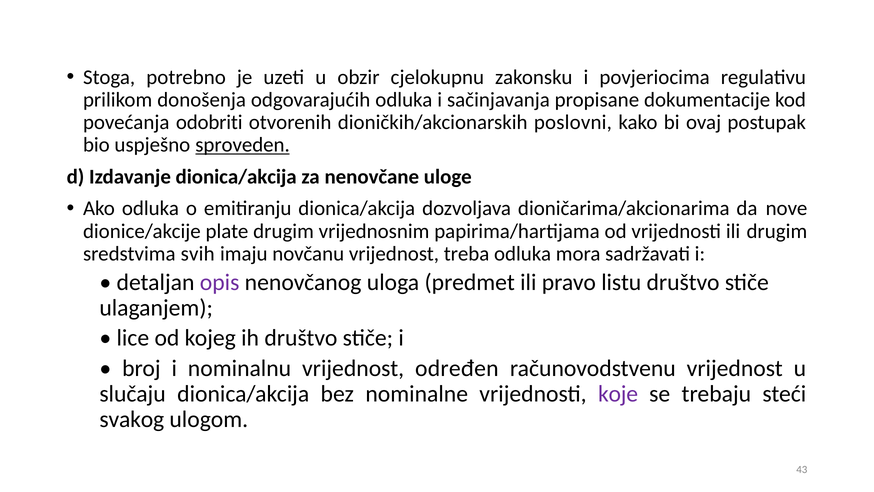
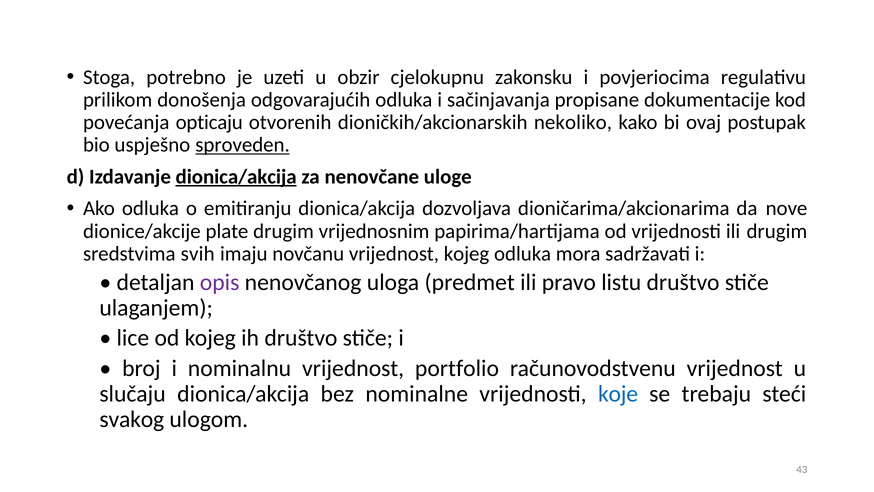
odobriti: odobriti -> opticaju
poslovni: poslovni -> nekoliko
dionica/akcija at (236, 177) underline: none -> present
vrijednost treba: treba -> kojeg
određen: određen -> portfolio
koje colour: purple -> blue
